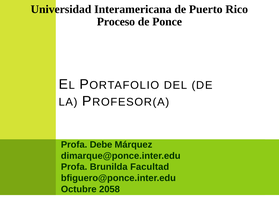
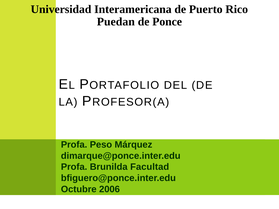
Proceso: Proceso -> Puedan
Debe: Debe -> Peso
2058: 2058 -> 2006
